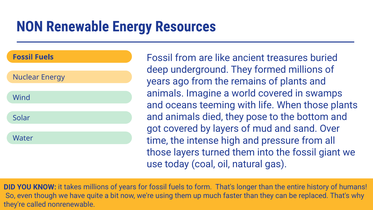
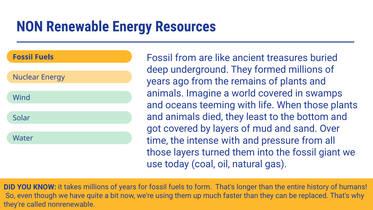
pose: pose -> least
intense high: high -> with
